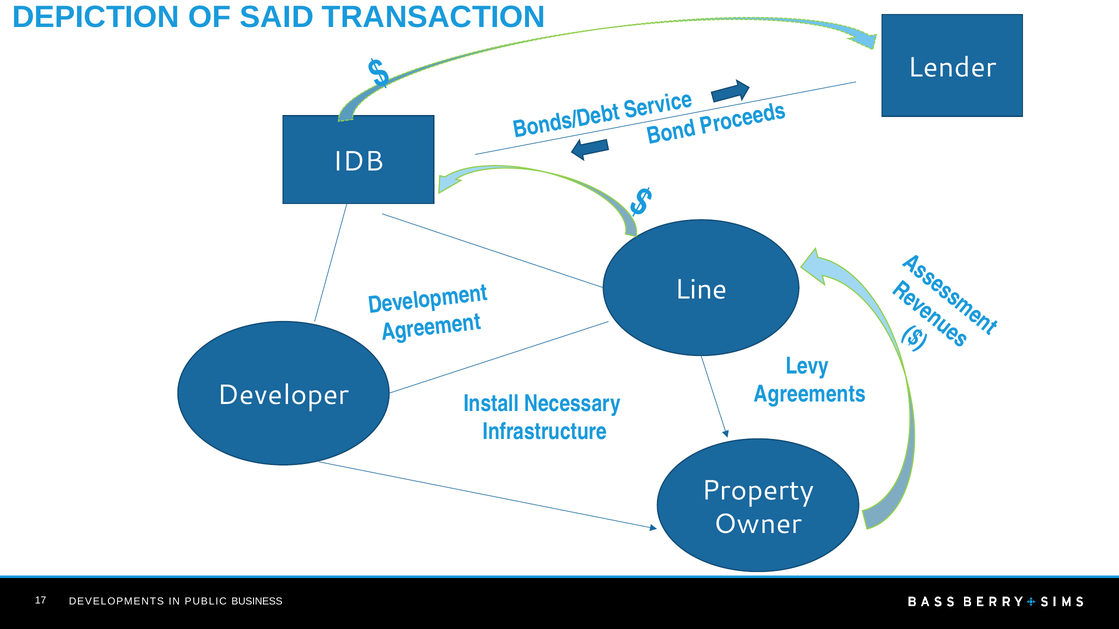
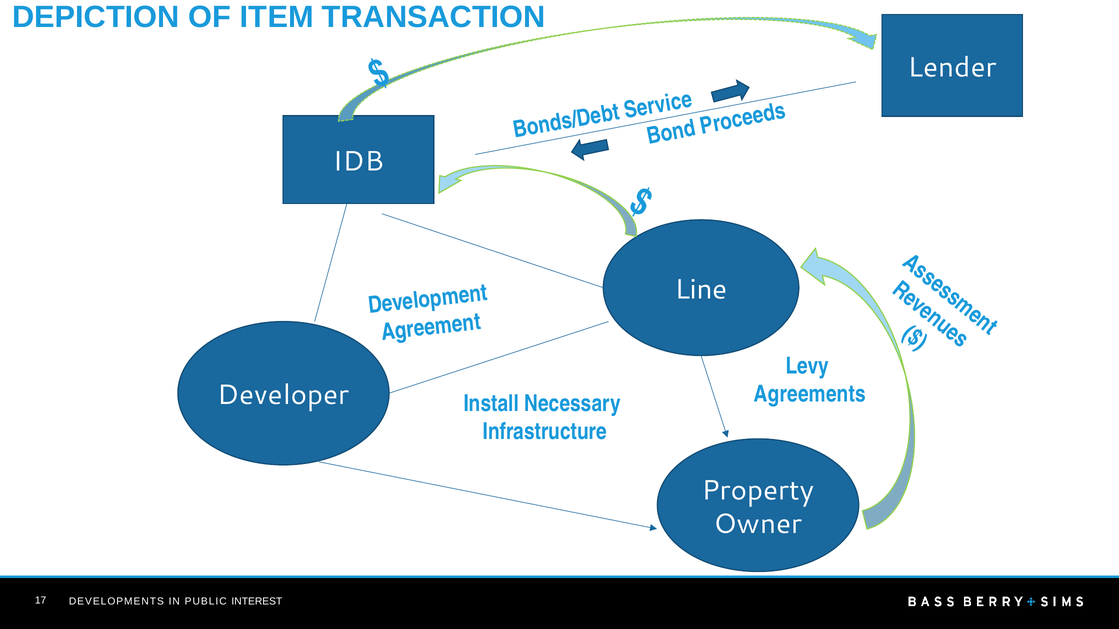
SAID: SAID -> ITEM
BUSINESS: BUSINESS -> INTEREST
